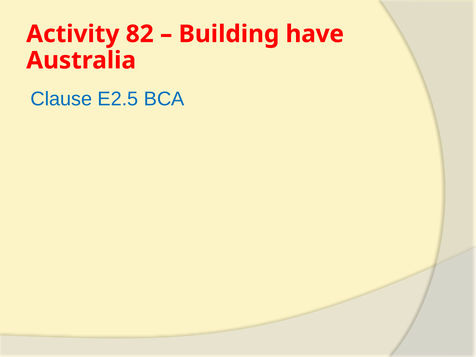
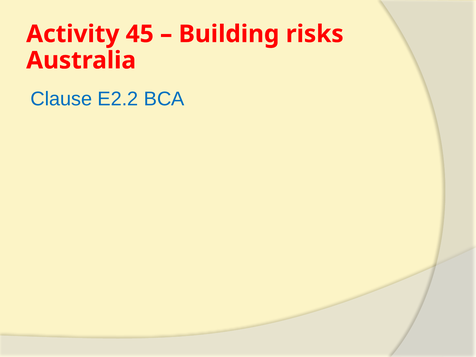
82: 82 -> 45
have: have -> risks
E2.5: E2.5 -> E2.2
